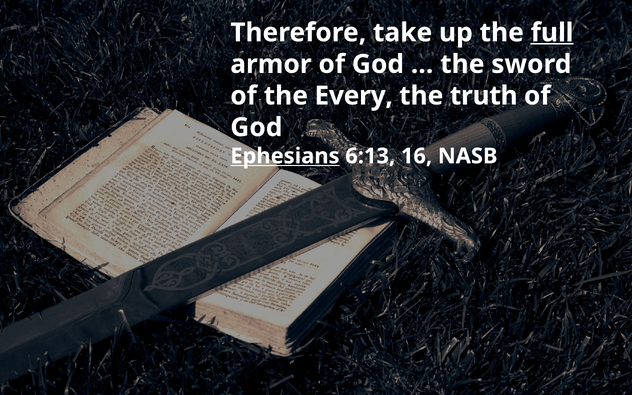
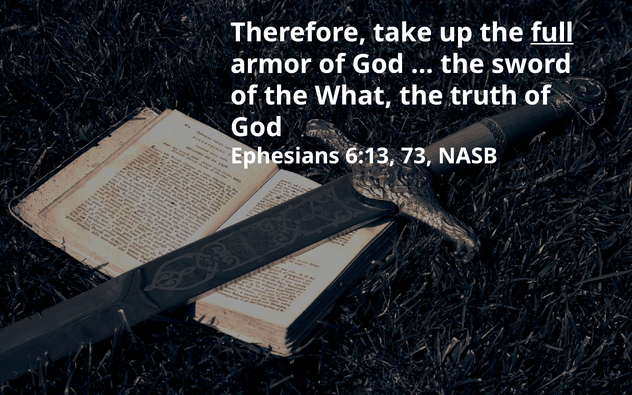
Every: Every -> What
Ephesians underline: present -> none
16: 16 -> 73
